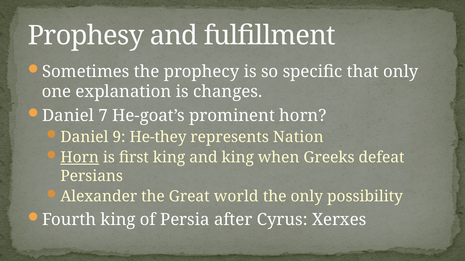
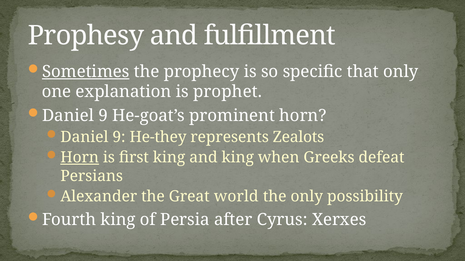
Sometimes underline: none -> present
changes: changes -> prophet
7 at (103, 116): 7 -> 9
Nation: Nation -> Zealots
